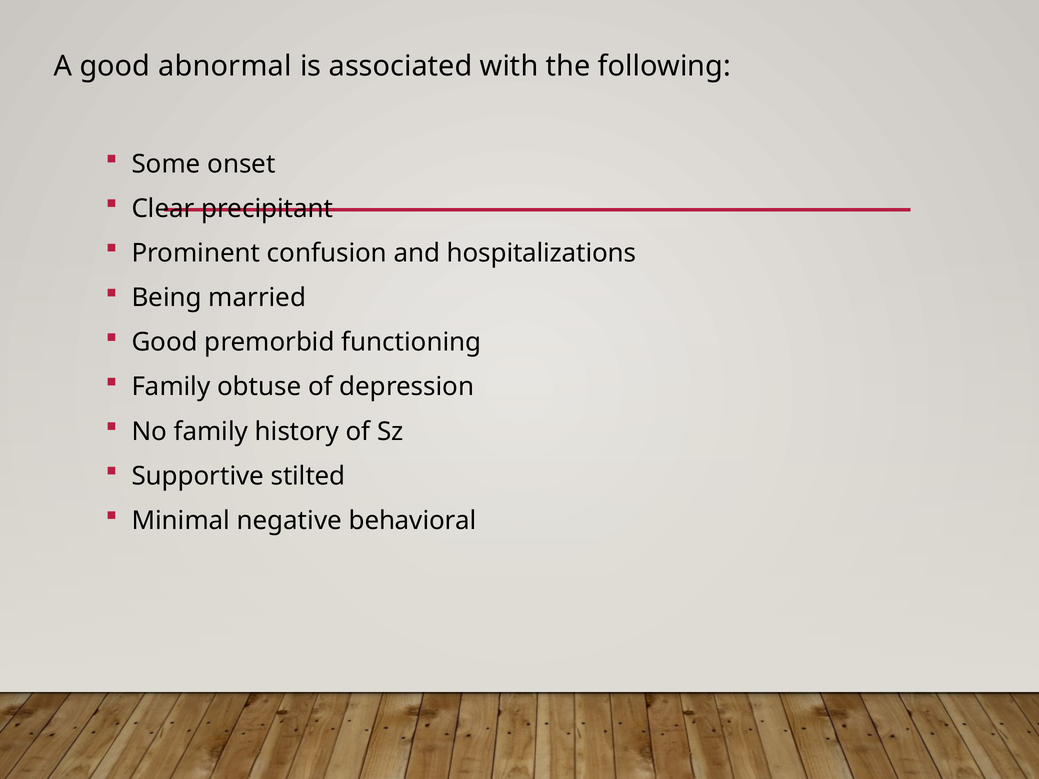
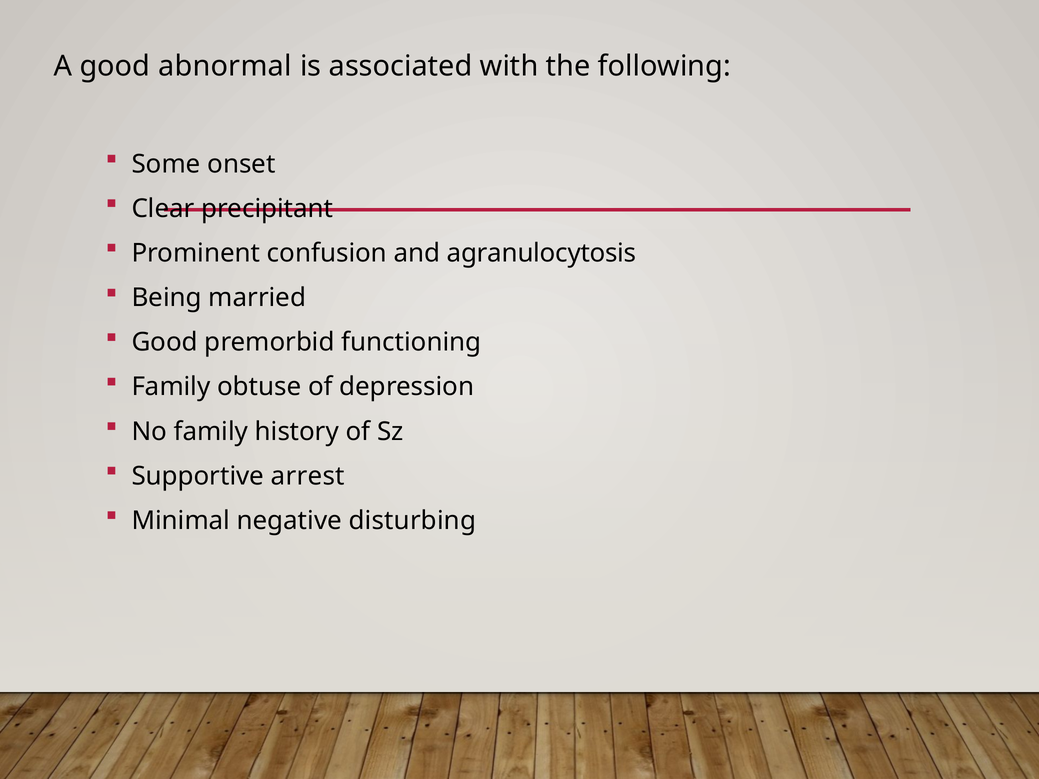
hospitalizations: hospitalizations -> agranulocytosis
stilted: stilted -> arrest
behavioral: behavioral -> disturbing
